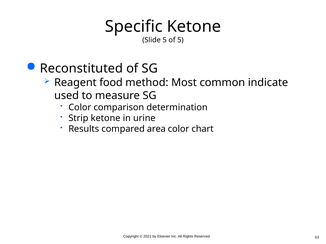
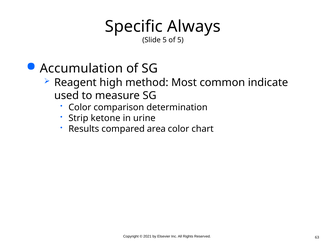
Specific Ketone: Ketone -> Always
Reconstituted: Reconstituted -> Accumulation
food: food -> high
